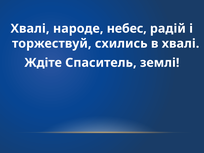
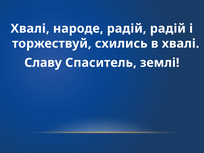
народе небес: небес -> радій
Ждіте: Ждіте -> Славу
